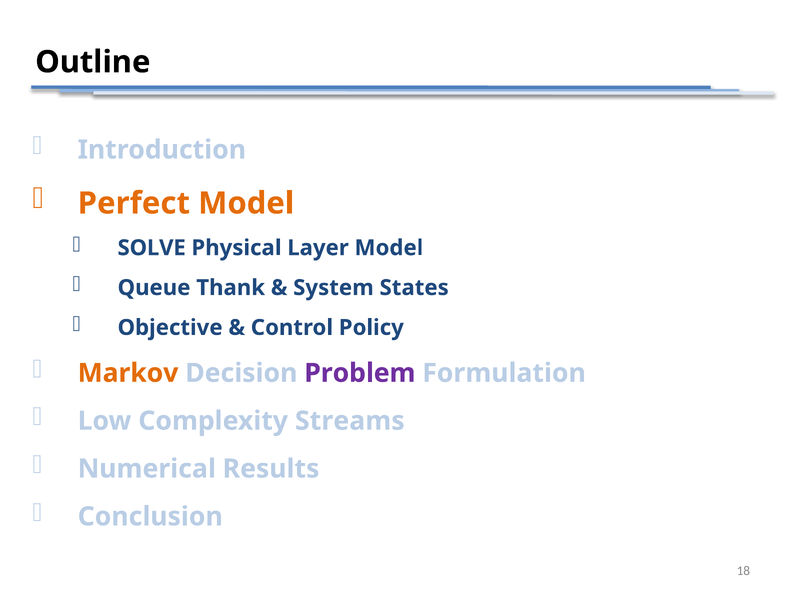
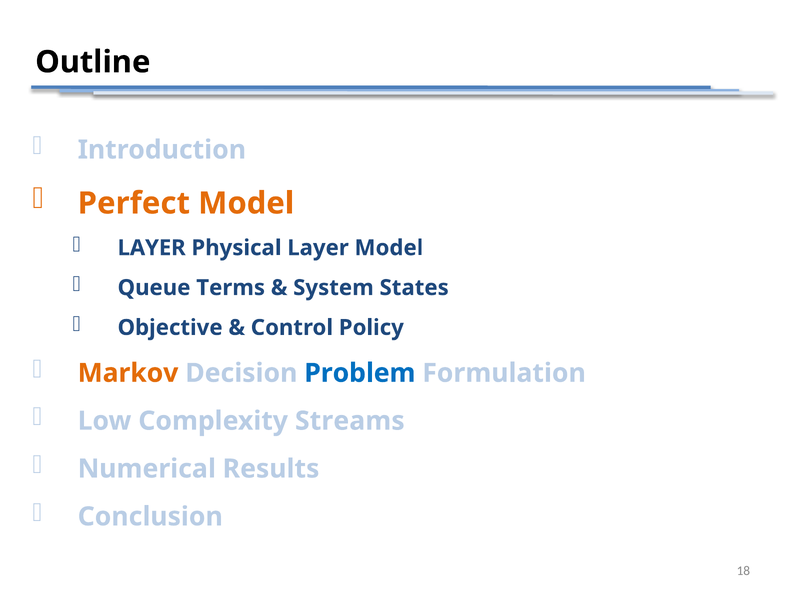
SOLVE at (152, 248): SOLVE -> LAYER
Thank: Thank -> Terms
Problem colour: purple -> blue
